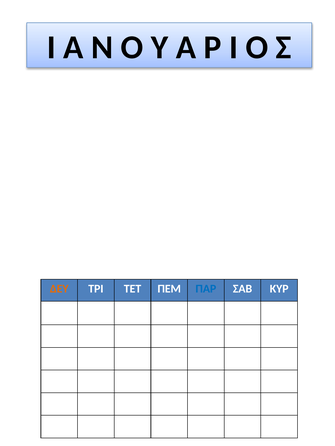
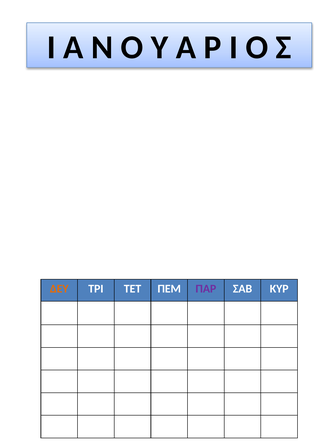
ΠΑΡ colour: blue -> purple
